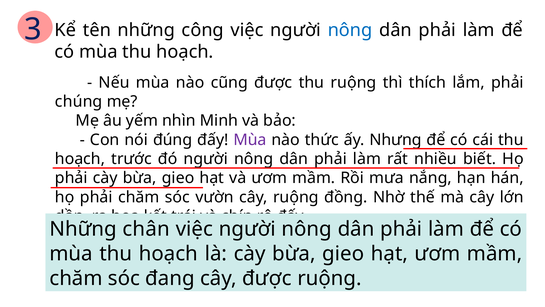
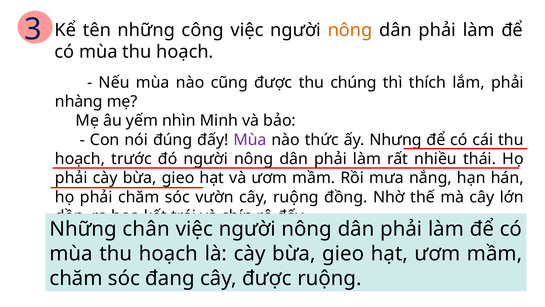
nông at (350, 30) colour: blue -> orange
thu ruộng: ruộng -> chúng
chúng: chúng -> nhàng
biết: biết -> thái
